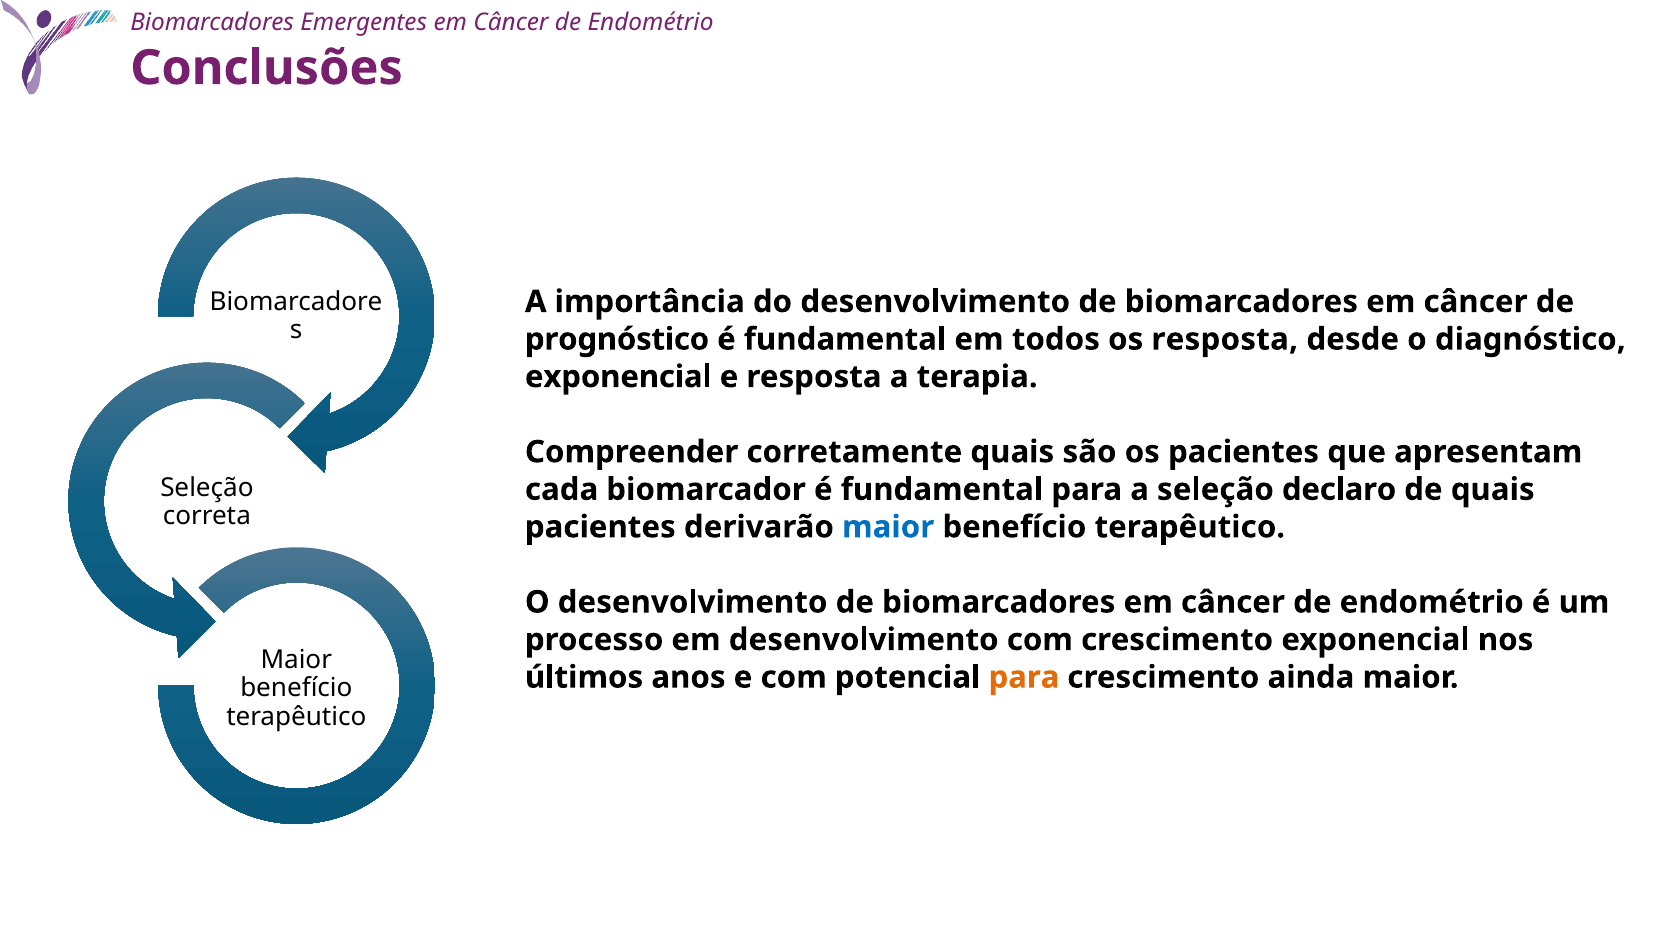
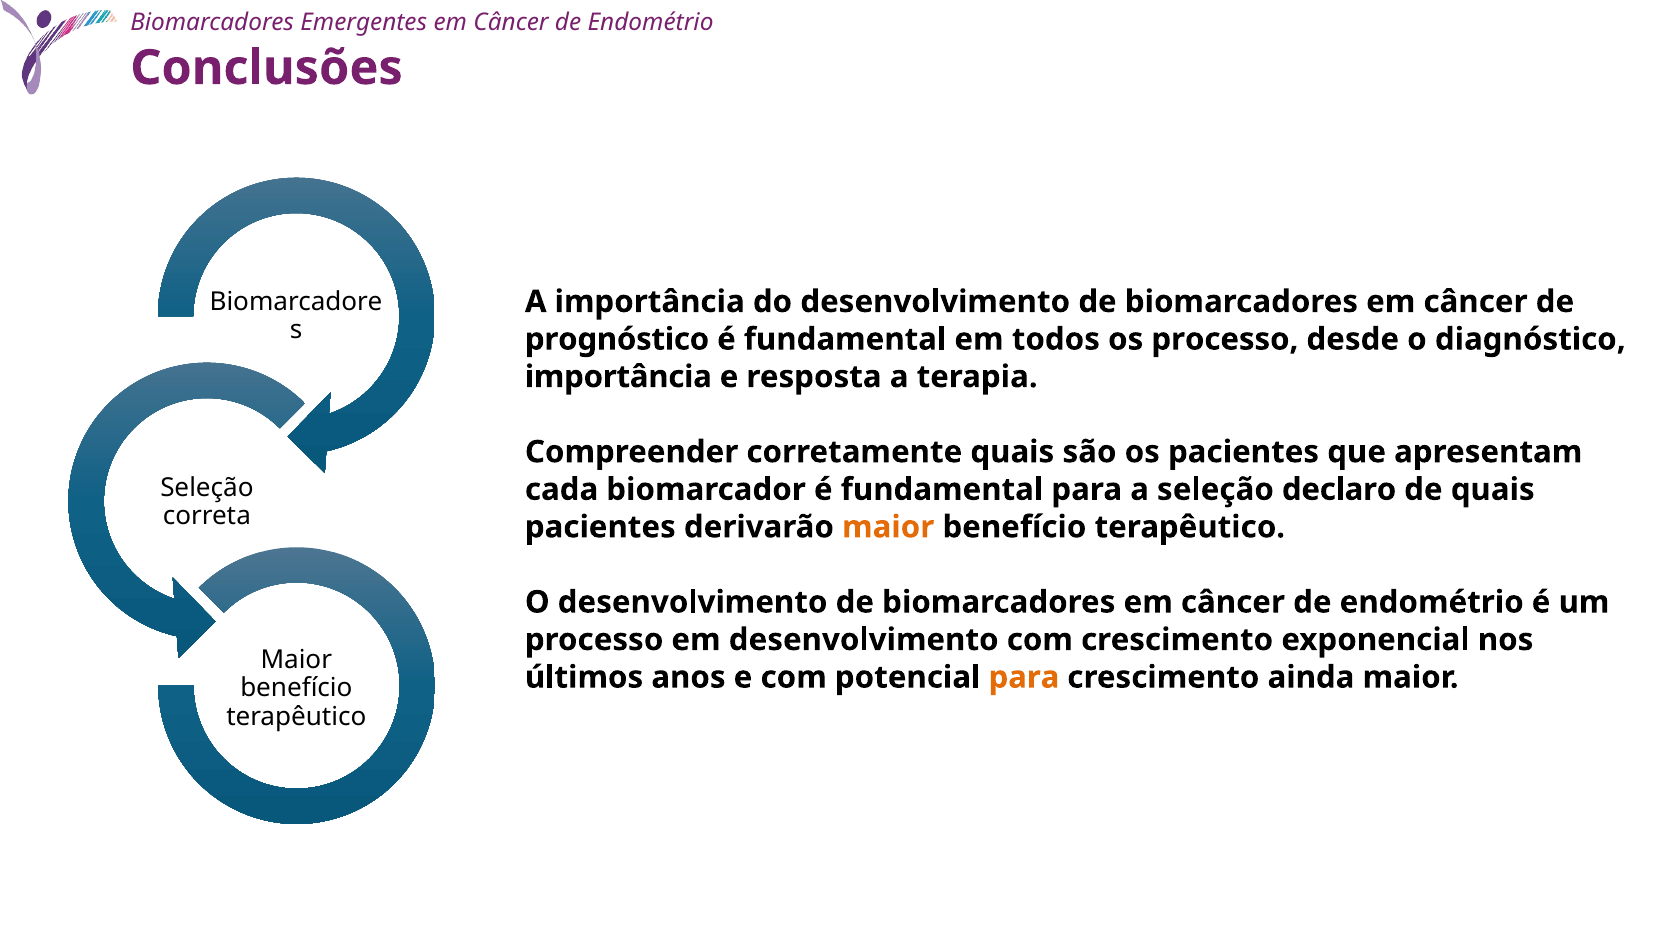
os resposta: resposta -> processo
exponencial at (618, 377): exponencial -> importância
maior at (888, 527) colour: blue -> orange
